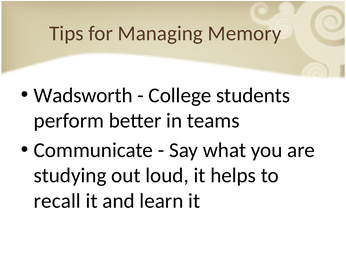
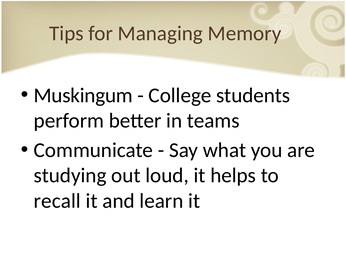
Wadsworth: Wadsworth -> Muskingum
